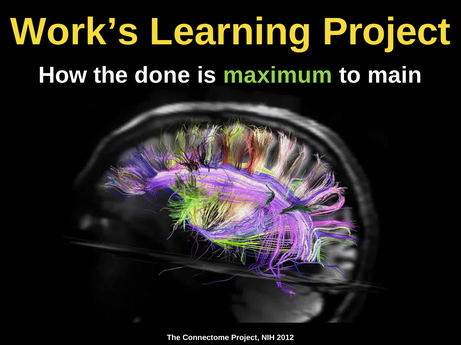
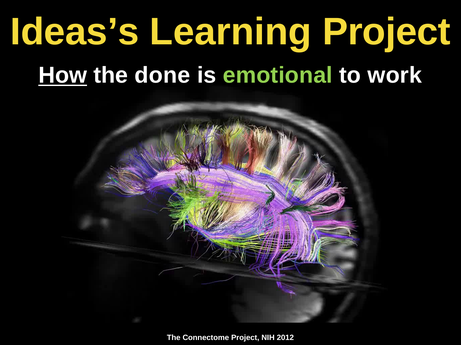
Work’s: Work’s -> Ideas’s
How underline: none -> present
maximum: maximum -> emotional
main: main -> work
